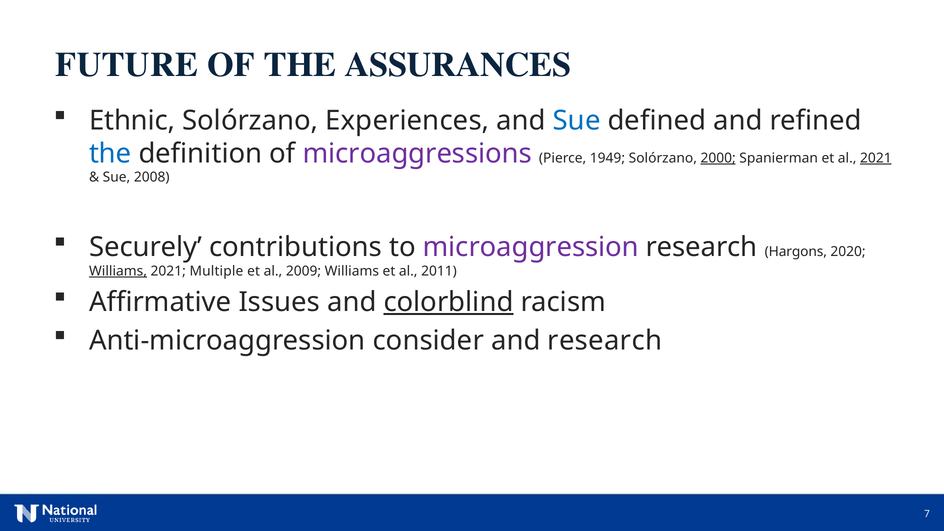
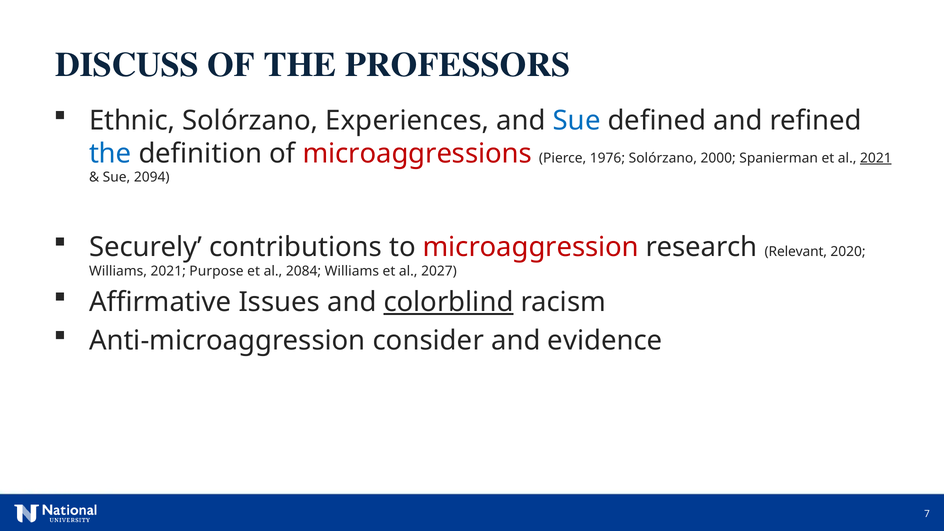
FUTURE: FUTURE -> DISCUSS
ASSURANCES: ASSURANCES -> PROFESSORS
microaggressions colour: purple -> red
1949: 1949 -> 1976
2000 underline: present -> none
2008: 2008 -> 2094
microaggression colour: purple -> red
Hargons: Hargons -> Relevant
Williams at (118, 271) underline: present -> none
Multiple: Multiple -> Purpose
2009: 2009 -> 2084
2011: 2011 -> 2027
and research: research -> evidence
